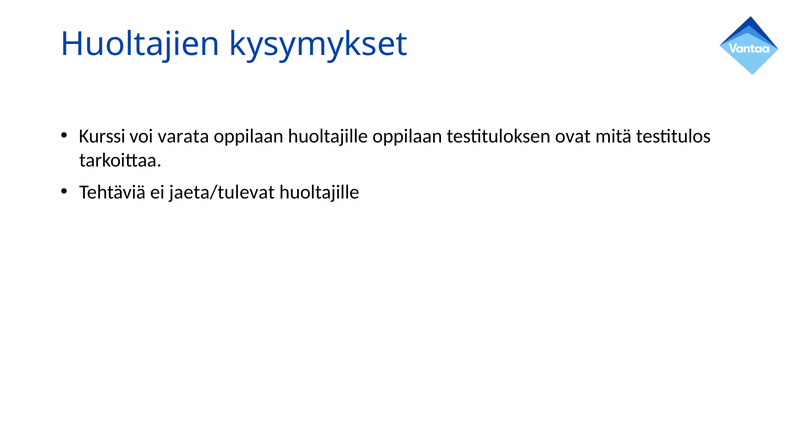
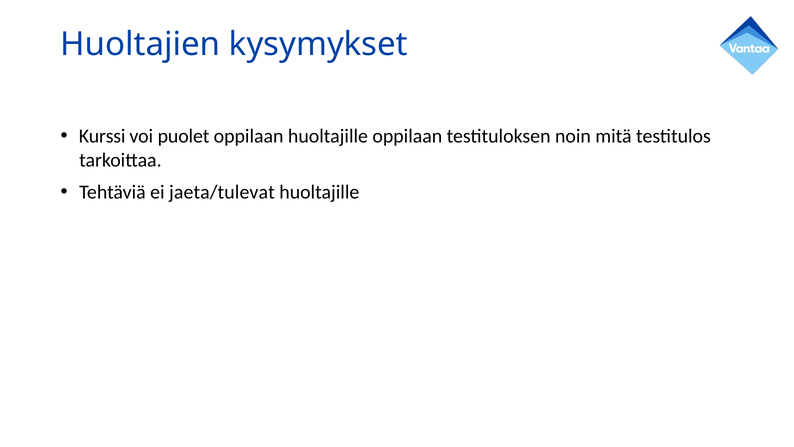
varata: varata -> puolet
ovat: ovat -> noin
